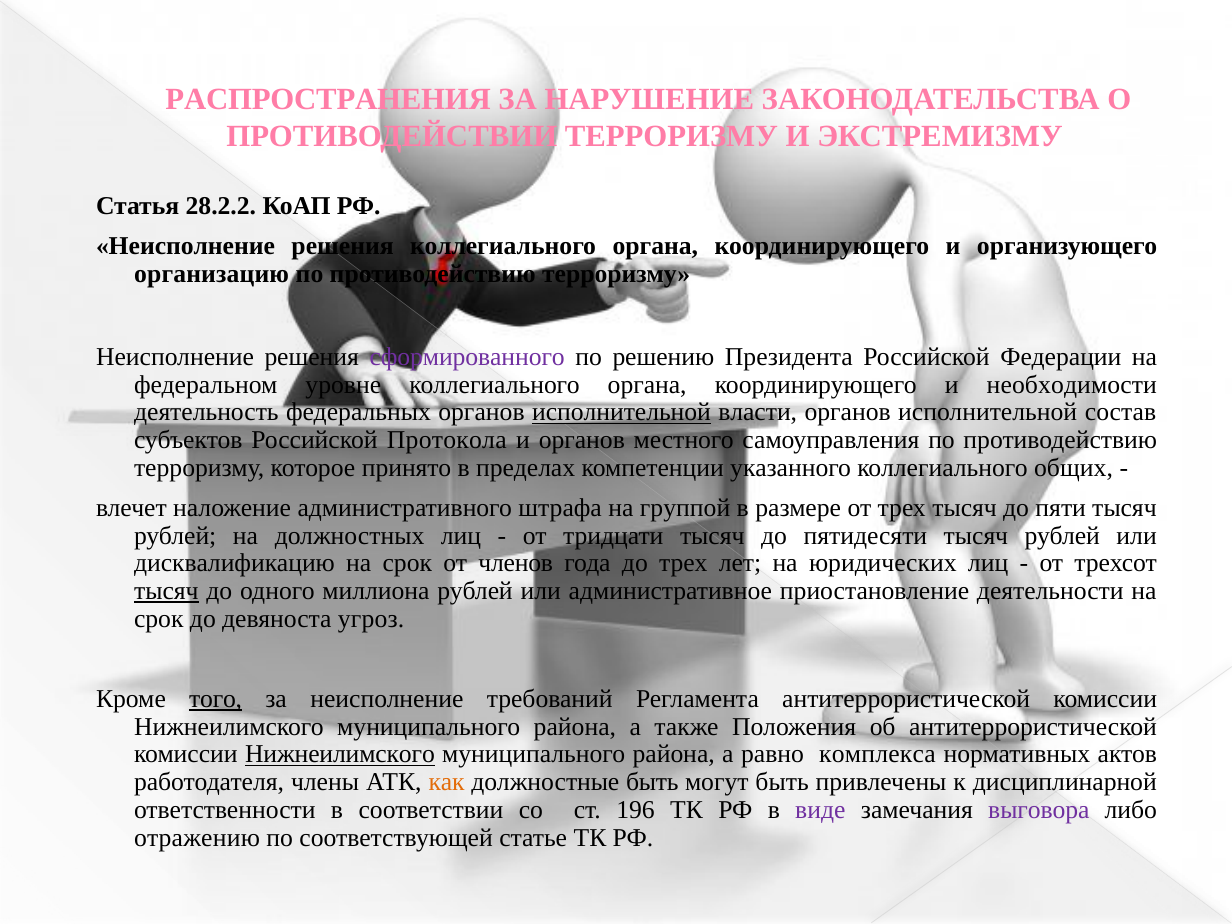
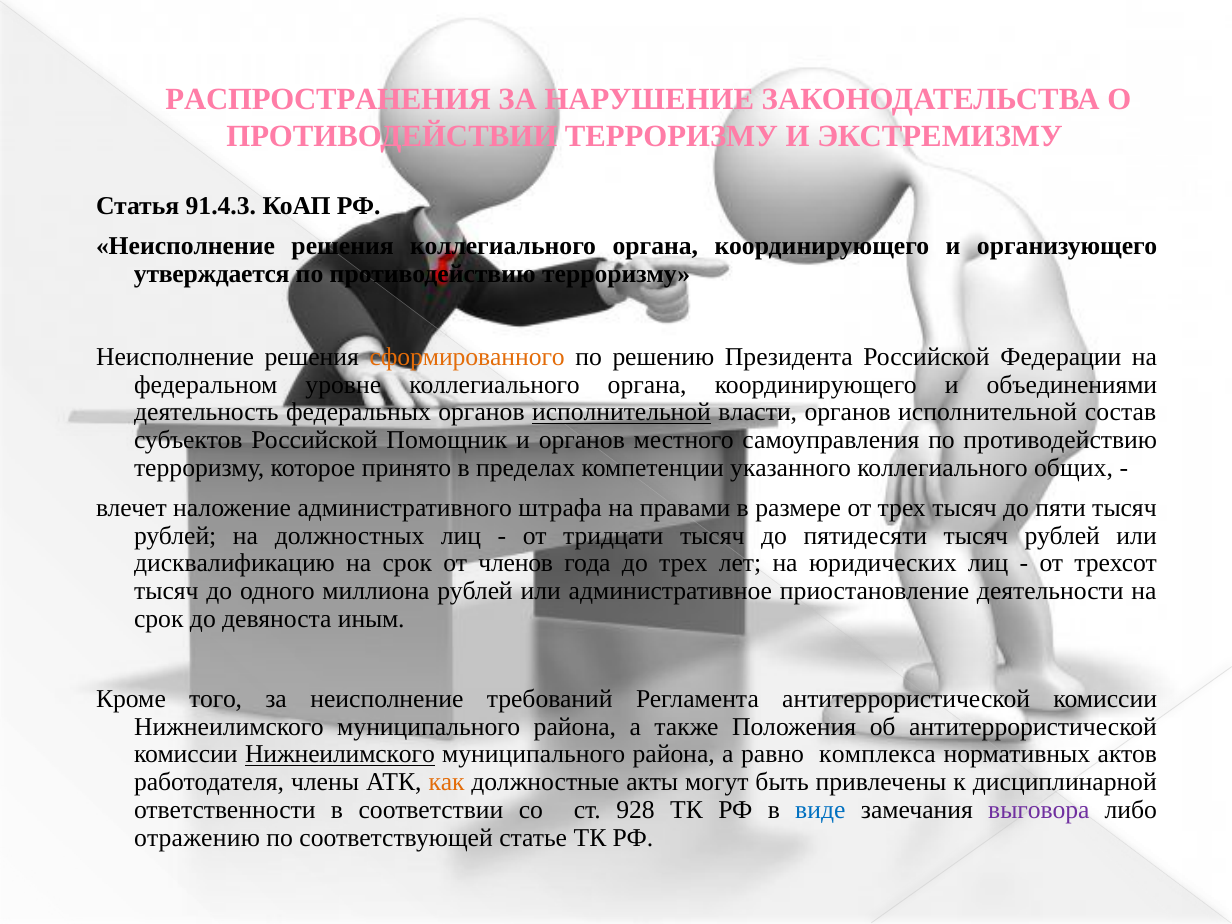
28.2.2: 28.2.2 -> 91.4.3
организацию: организацию -> утверждается
сформированного colour: purple -> orange
необходимости: необходимости -> объединениями
Протокола: Протокола -> Помощник
группой: группой -> правами
тысяч at (166, 591) underline: present -> none
угроз: угроз -> иным
того underline: present -> none
должностные быть: быть -> акты
196: 196 -> 928
виде colour: purple -> blue
